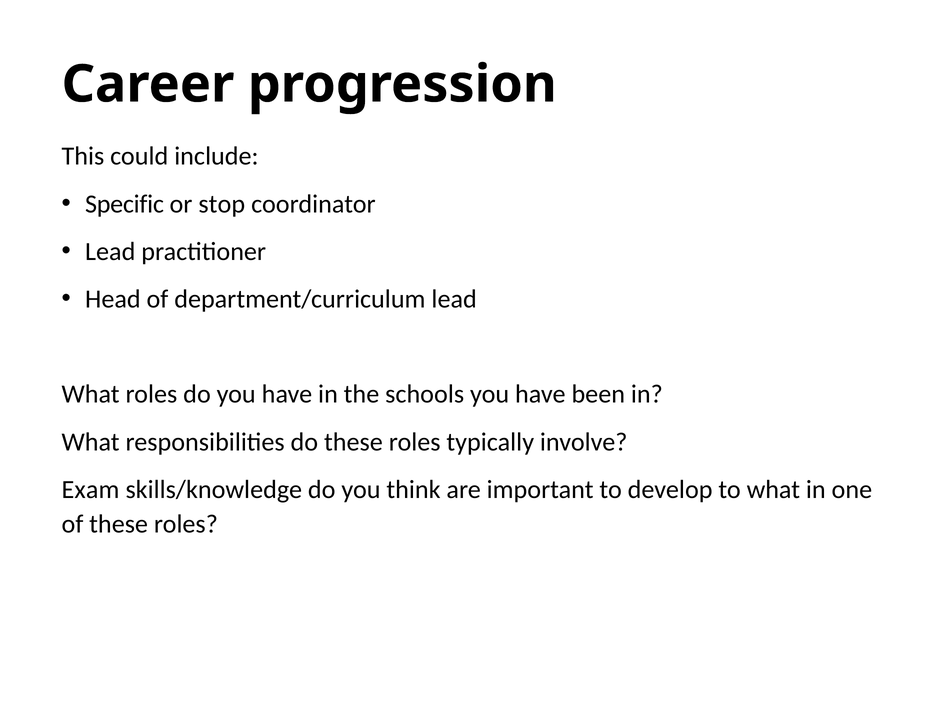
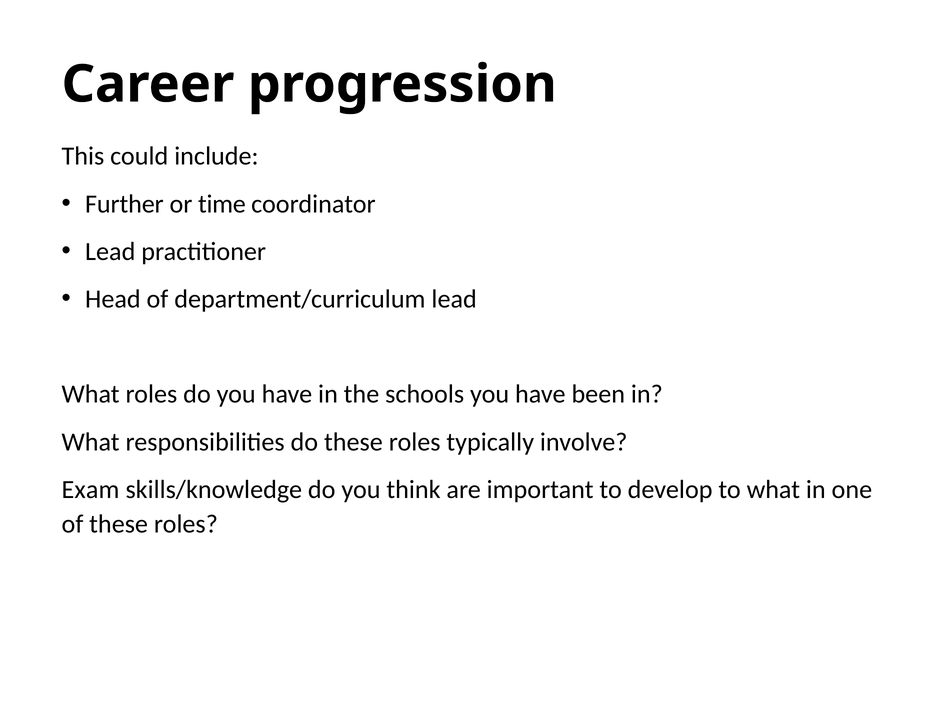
Specific: Specific -> Further
stop: stop -> time
